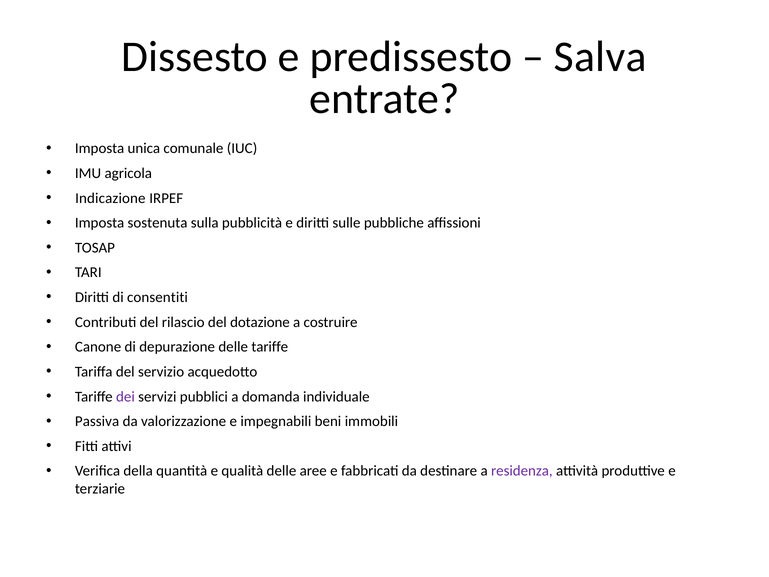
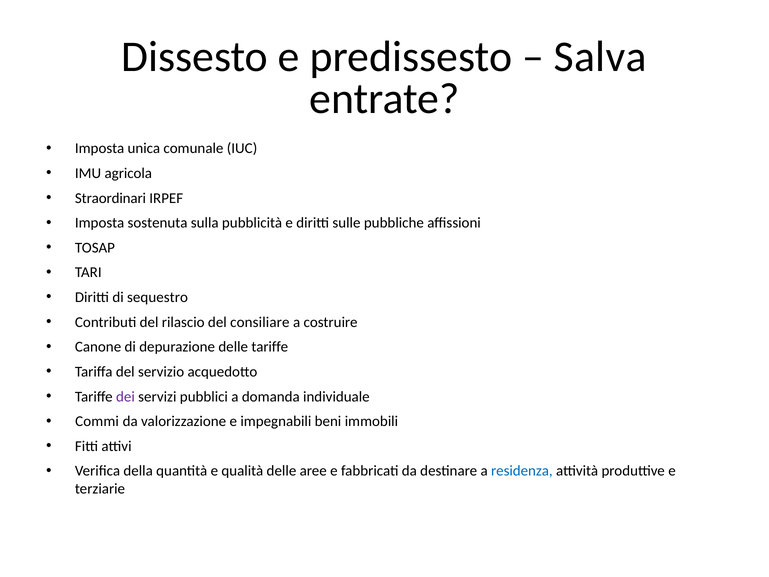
Indicazione: Indicazione -> Straordinari
consentiti: consentiti -> sequestro
dotazione: dotazione -> consiliare
Passiva: Passiva -> Commi
residenza colour: purple -> blue
